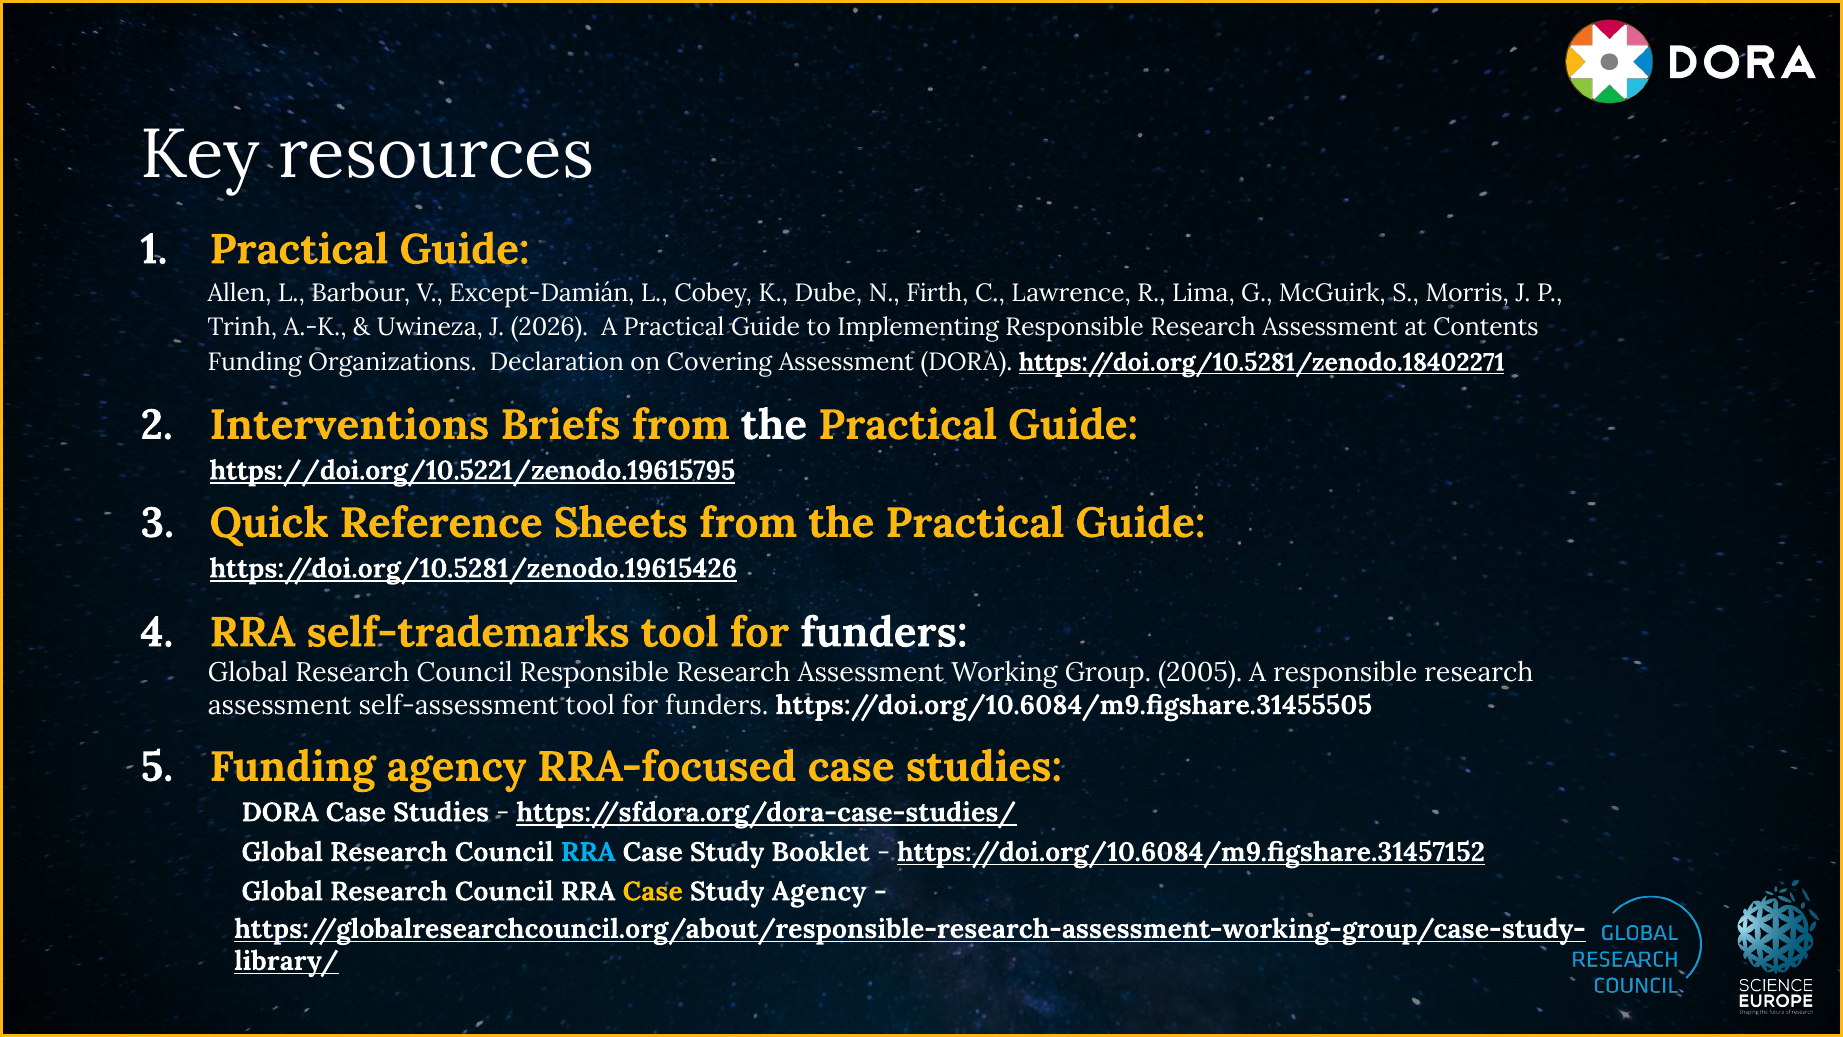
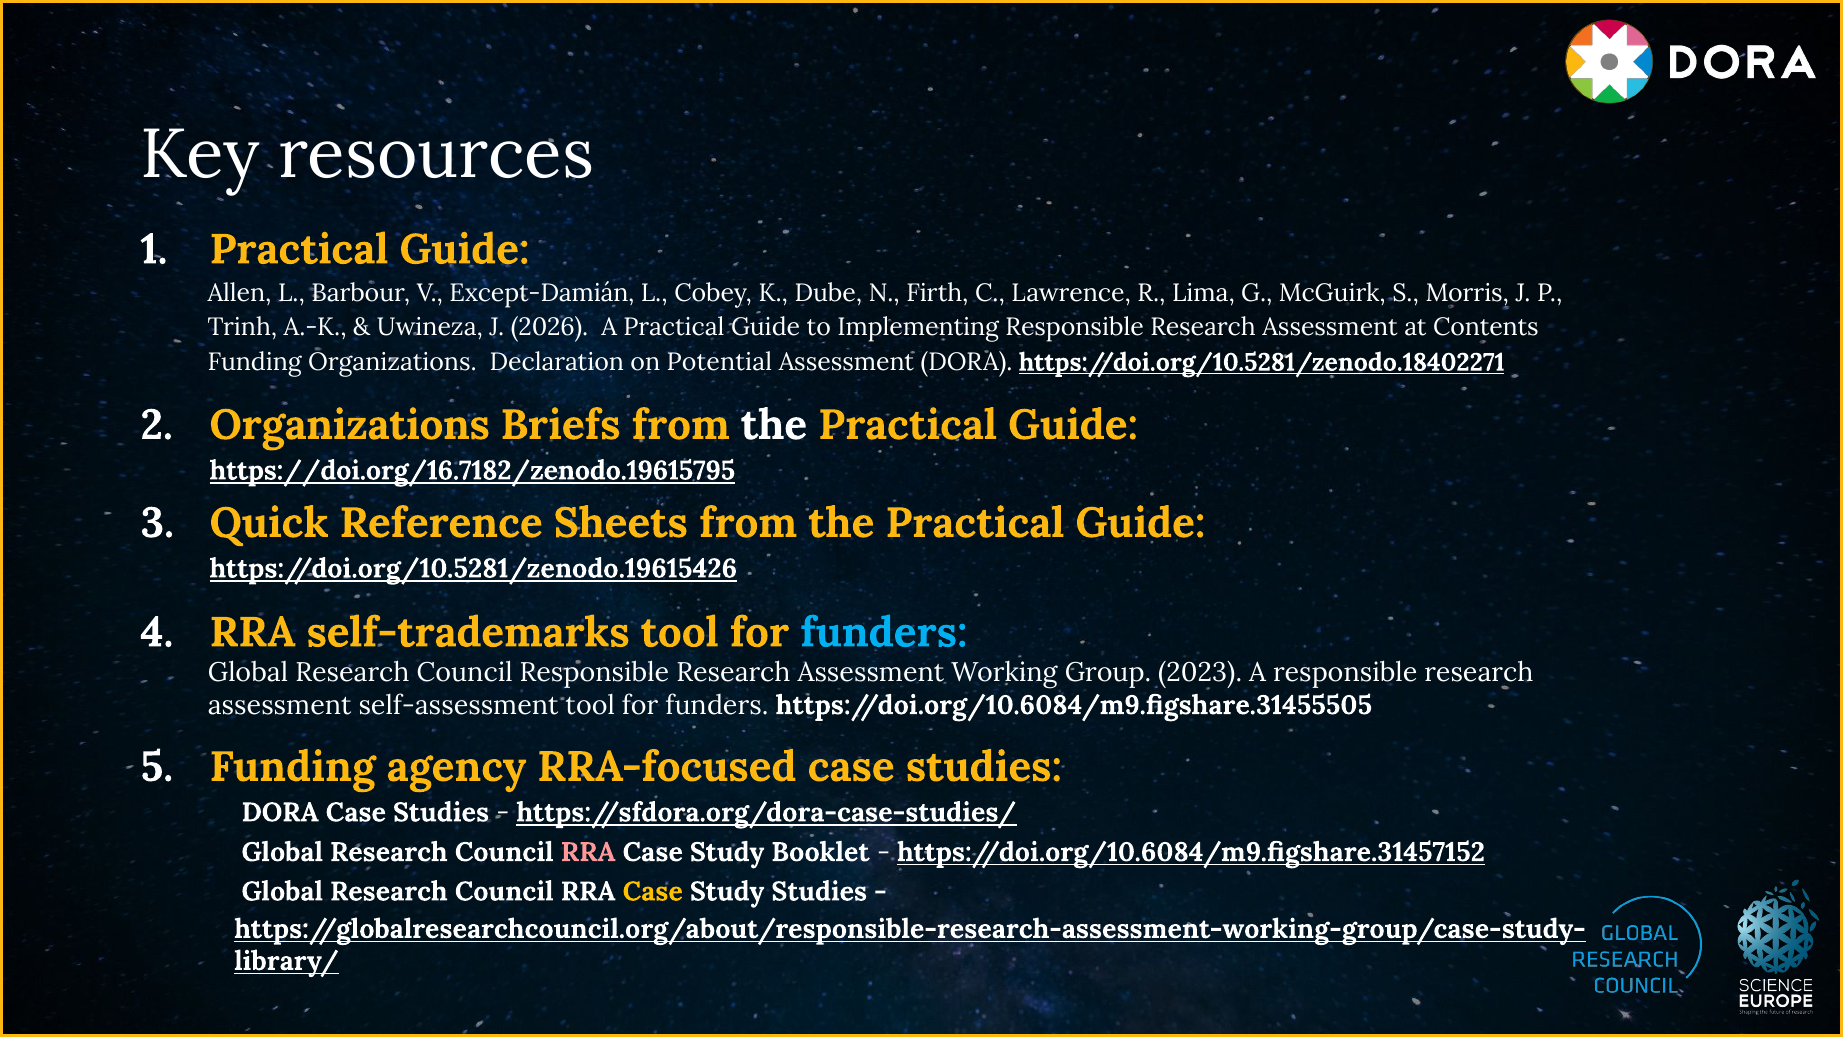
Covering: Covering -> Potential
Interventions at (349, 425): Interventions -> Organizations
https://doi.org/10.5221/zenodo.19615795: https://doi.org/10.5221/zenodo.19615795 -> https://doi.org/16.7182/zenodo.19615795
funders at (884, 632) colour: white -> light blue
2005: 2005 -> 2023
RRA at (588, 852) colour: light blue -> pink
Study Agency: Agency -> Studies
